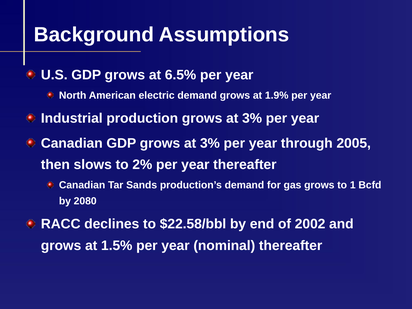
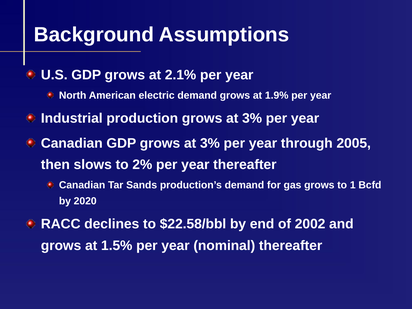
6.5%: 6.5% -> 2.1%
2080: 2080 -> 2020
